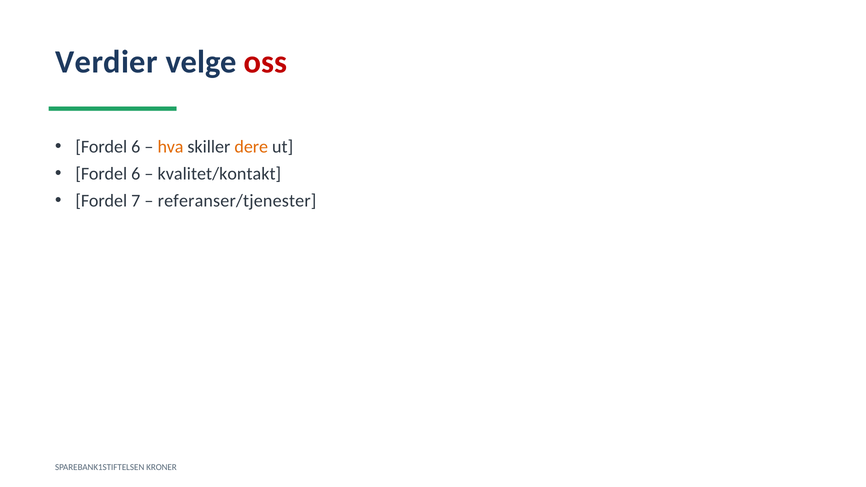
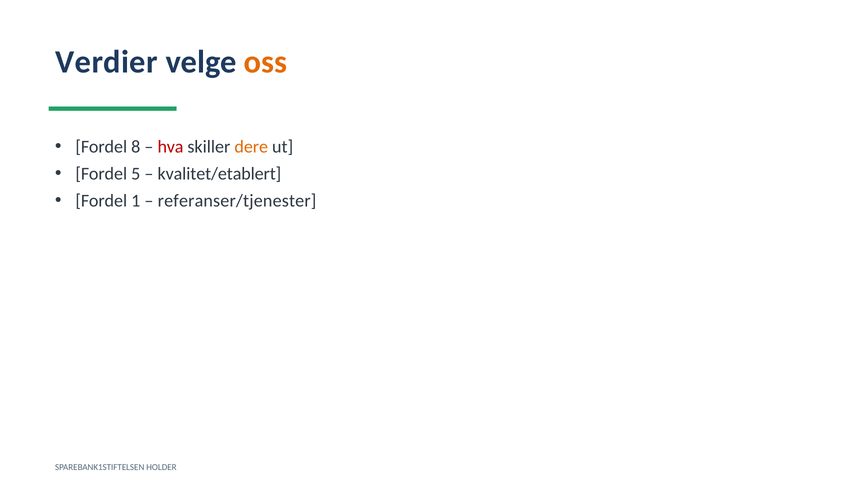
oss colour: red -> orange
6 at (136, 147): 6 -> 8
hva colour: orange -> red
6 at (136, 174): 6 -> 5
kvalitet/kontakt: kvalitet/kontakt -> kvalitet/etablert
7: 7 -> 1
KRONER: KRONER -> HOLDER
